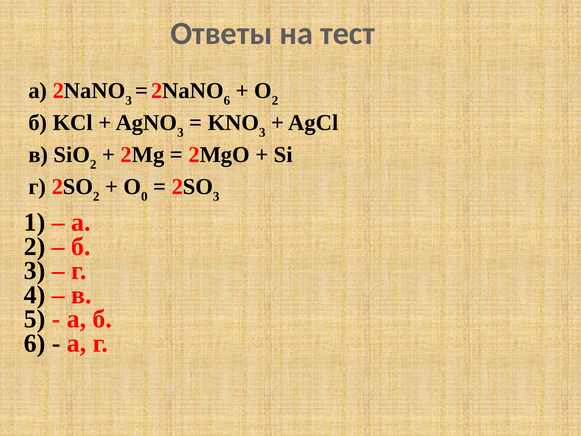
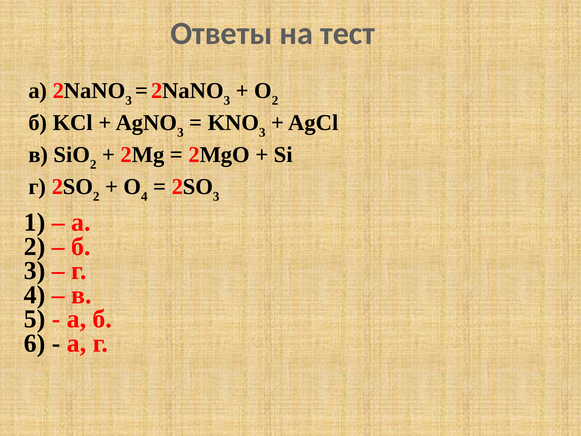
6 at (227, 101): 6 -> 3
0 at (144, 196): 0 -> 4
